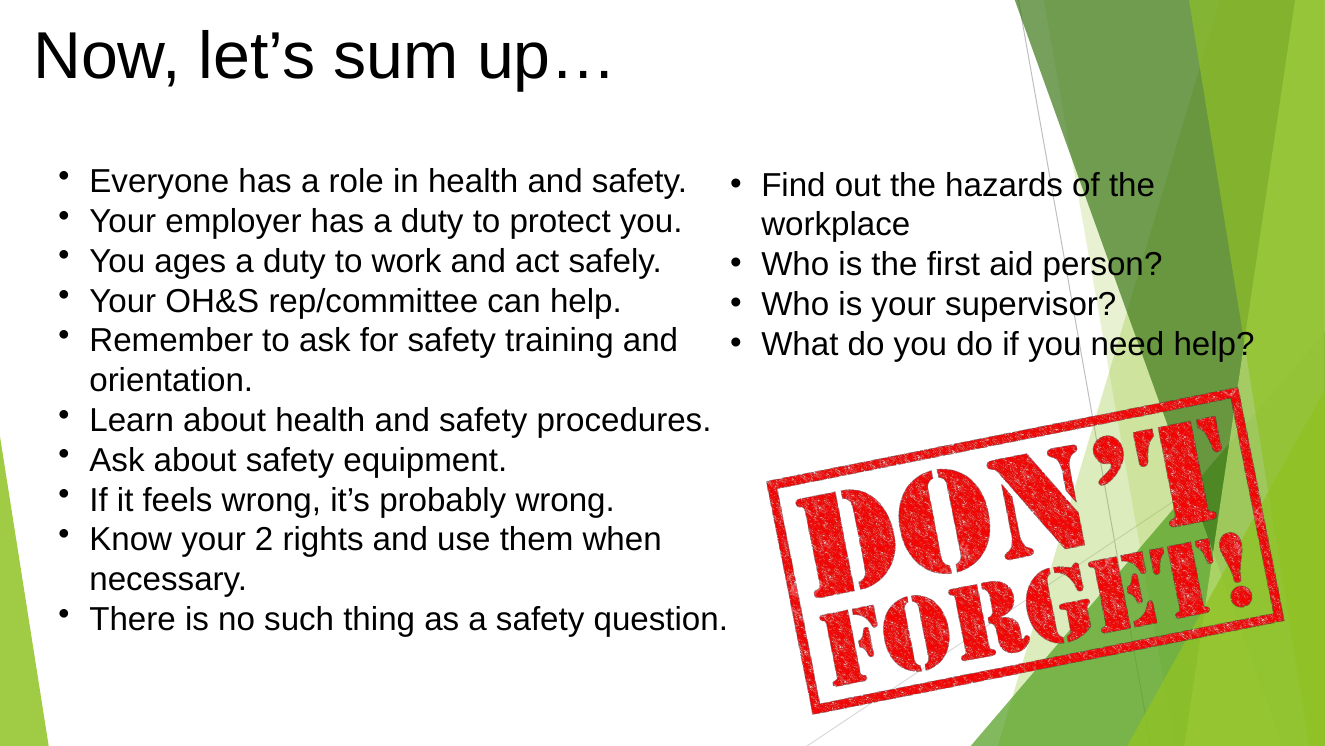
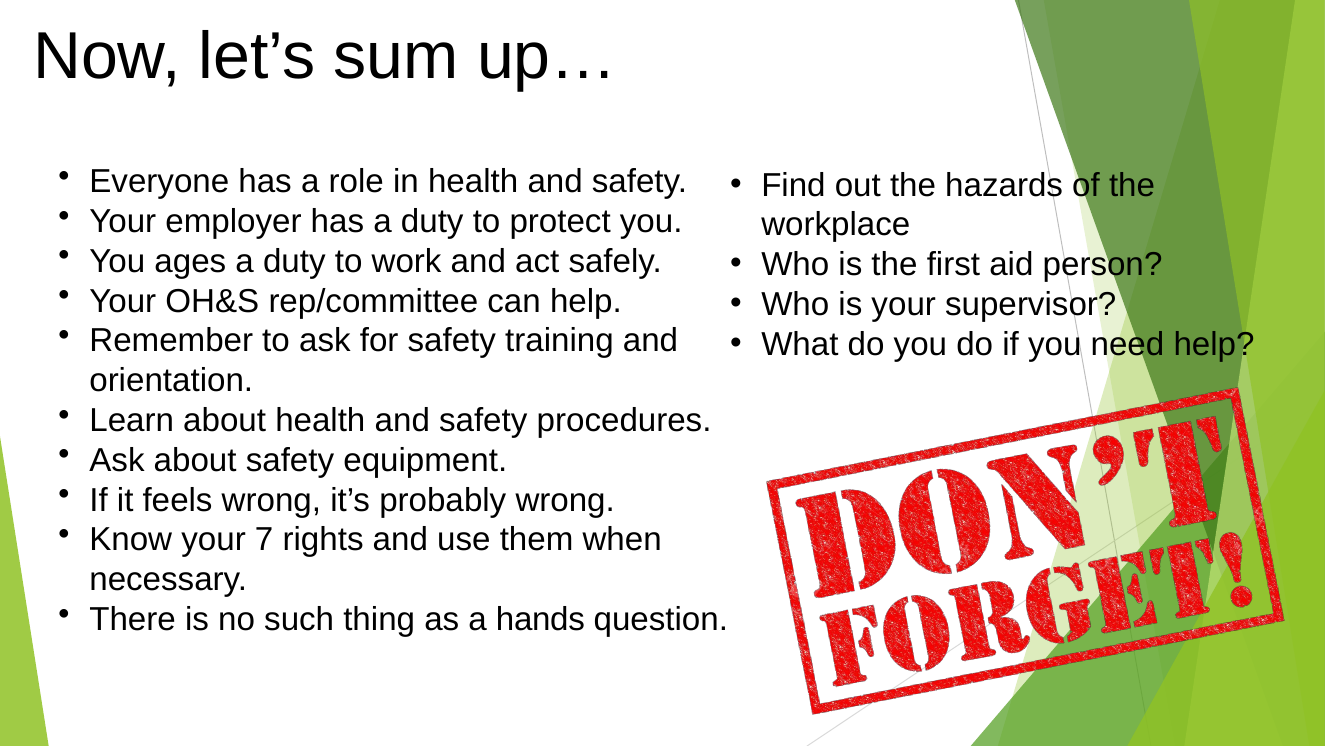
2: 2 -> 7
a safety: safety -> hands
